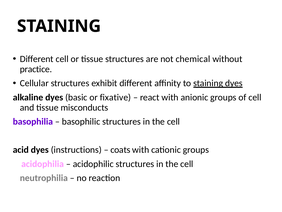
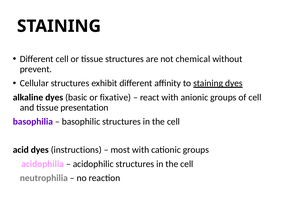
practice: practice -> prevent
misconducts: misconducts -> presentation
coats: coats -> most
